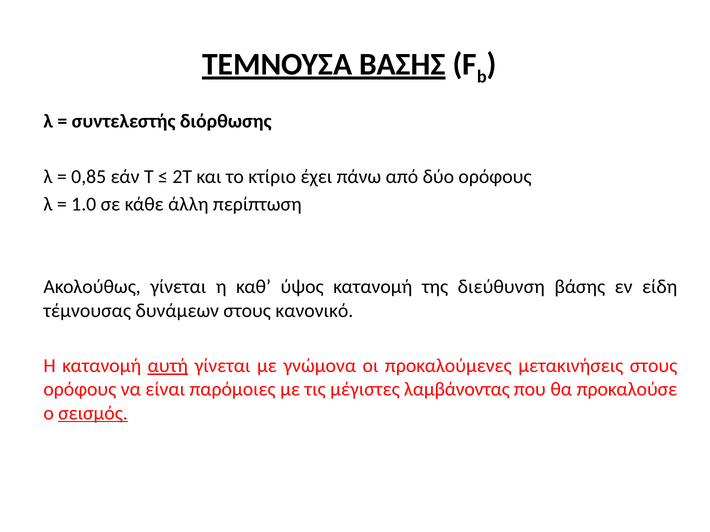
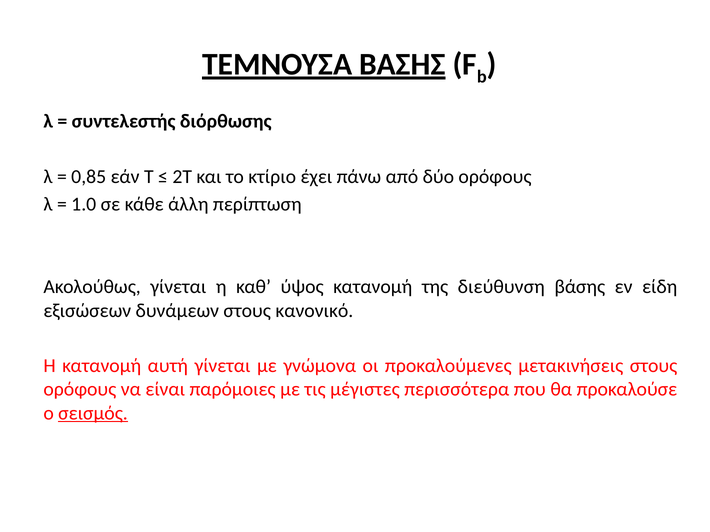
τέμνουσας: τέμνουσας -> εξισώσεων
αυτή underline: present -> none
λαμβάνοντας: λαμβάνοντας -> περισσότερα
